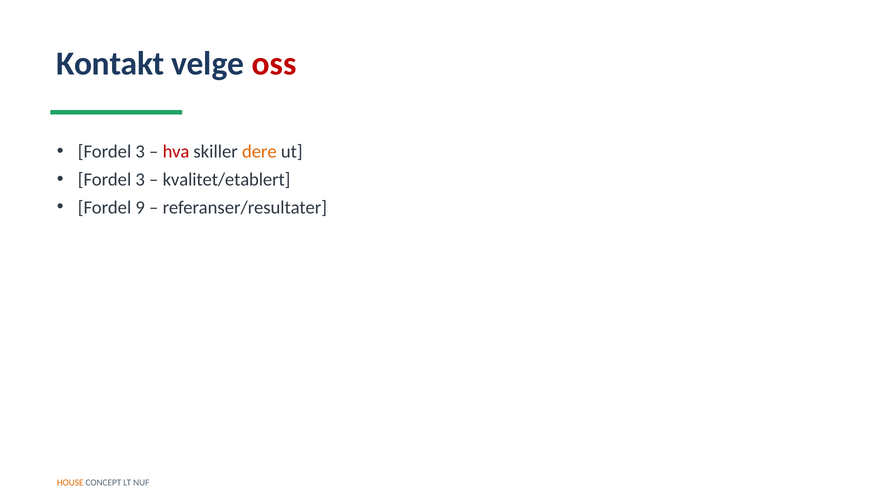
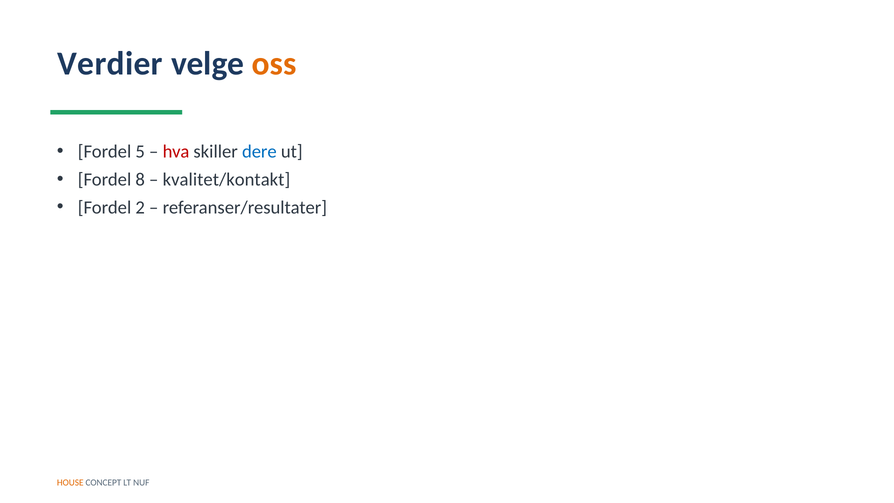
Kontakt: Kontakt -> Verdier
oss colour: red -> orange
3 at (140, 151): 3 -> 5
dere colour: orange -> blue
3 at (140, 179): 3 -> 8
kvalitet/etablert: kvalitet/etablert -> kvalitet/kontakt
9: 9 -> 2
